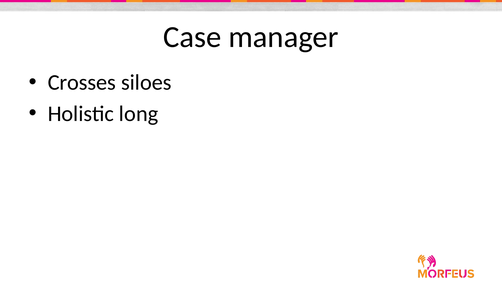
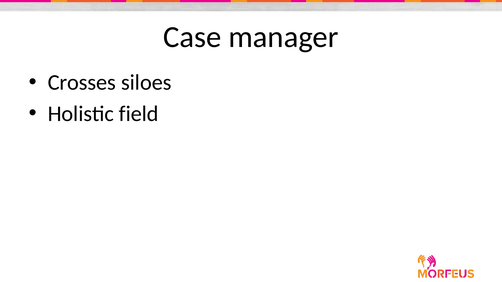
long: long -> field
